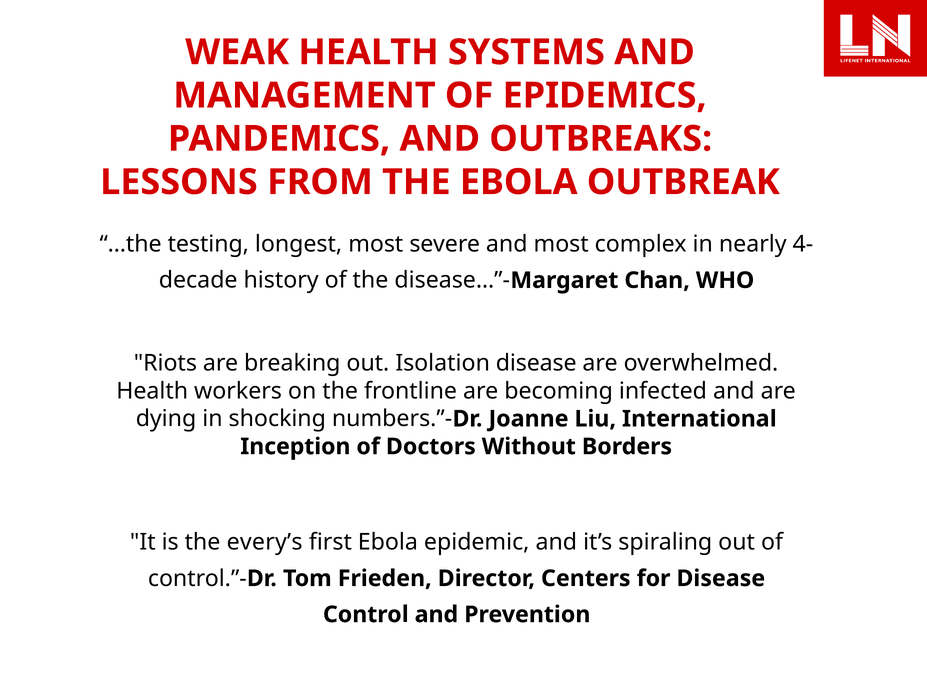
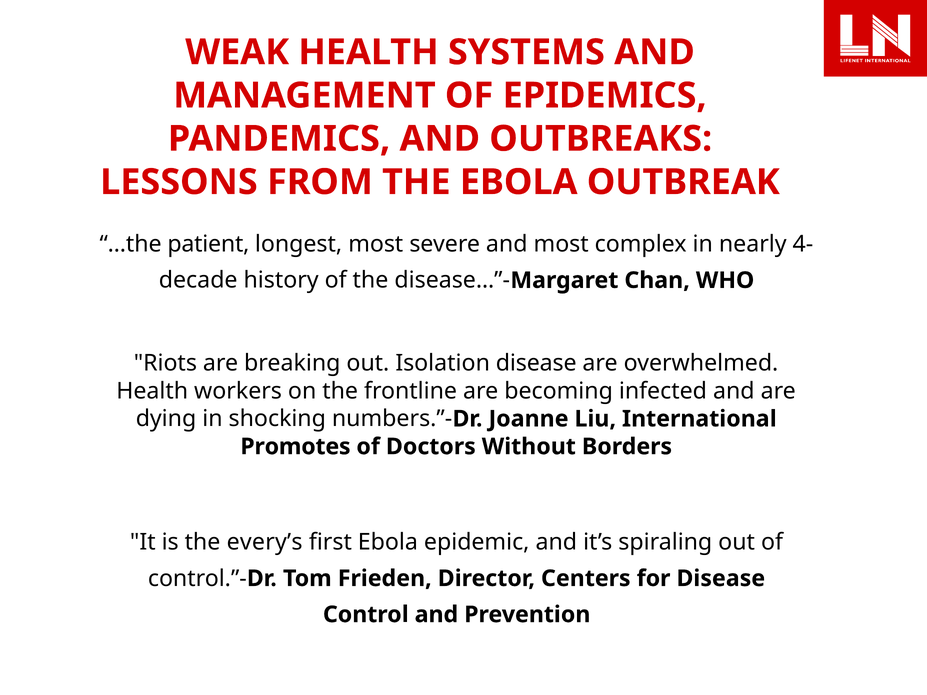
testing: testing -> patient
Inception: Inception -> Promotes
